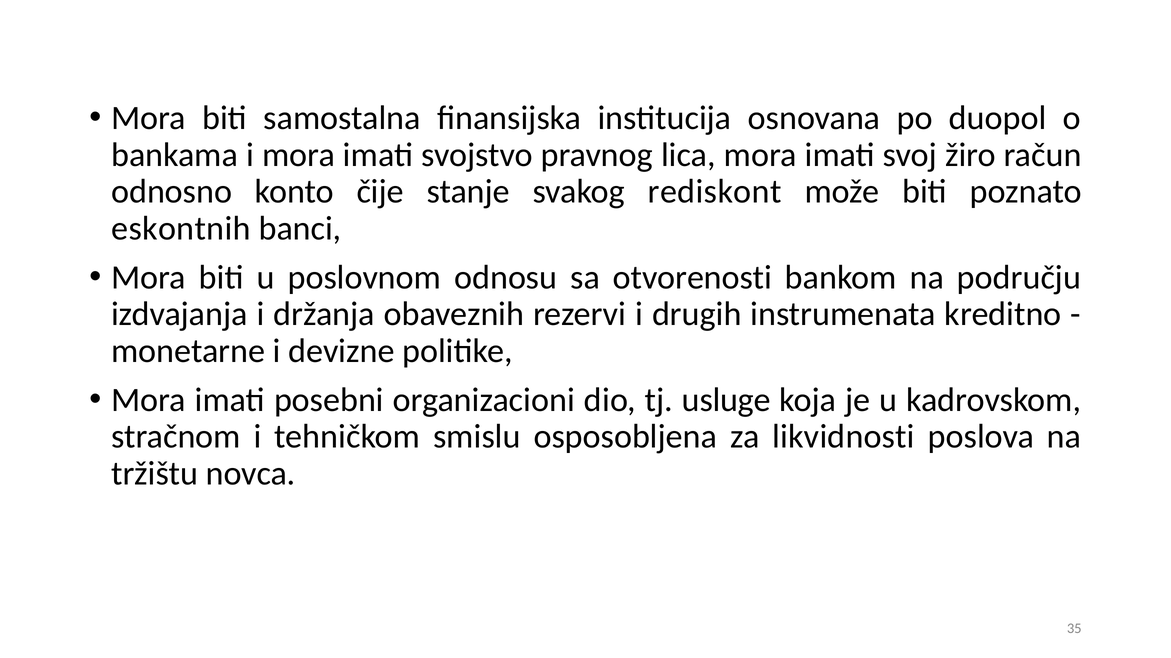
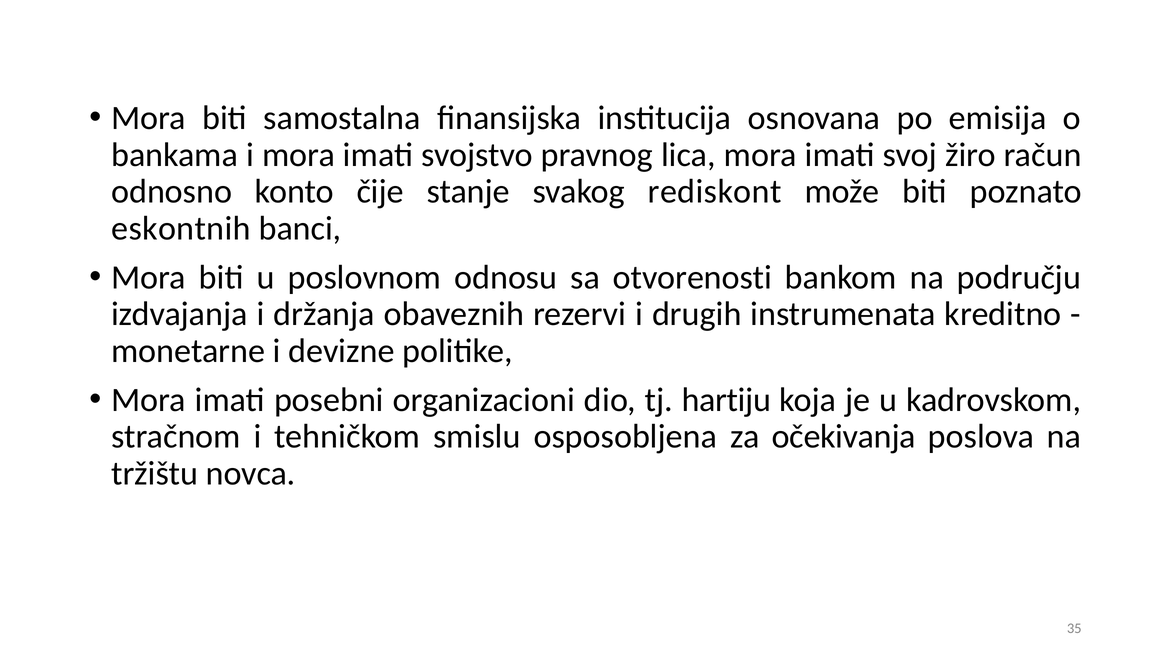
duopol: duopol -> emisija
usluge: usluge -> hartiju
likvidnosti: likvidnosti -> očekivanja
